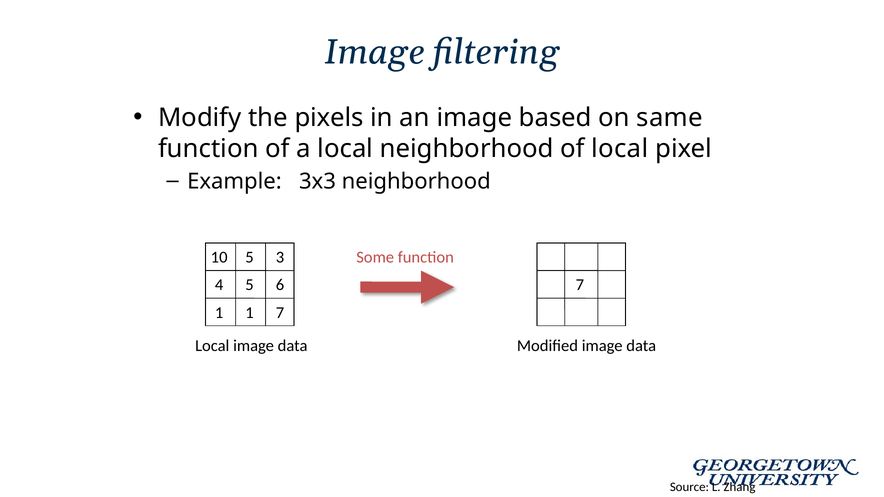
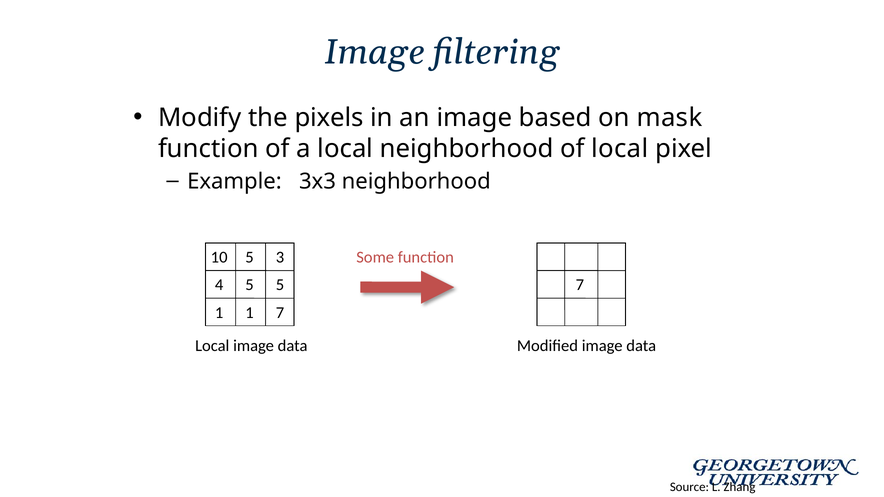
same: same -> mask
5 6: 6 -> 5
